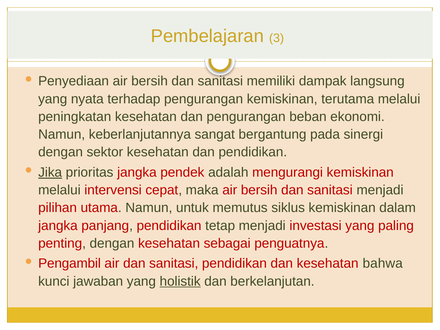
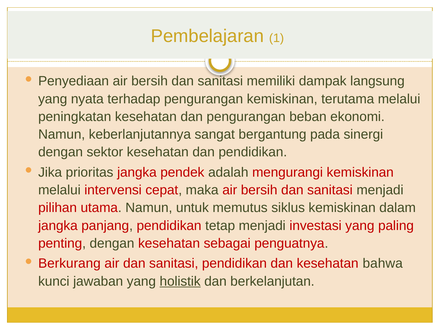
3: 3 -> 1
Jika underline: present -> none
Pengambil: Pengambil -> Berkurang
